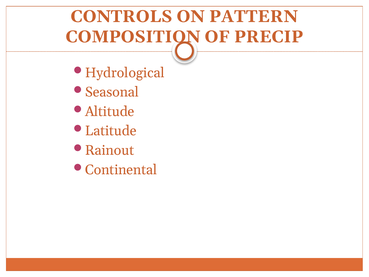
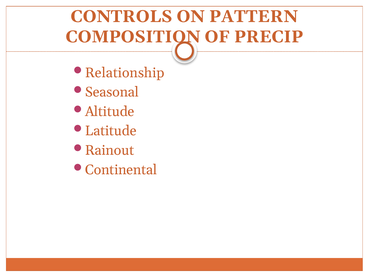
Hydrological: Hydrological -> Relationship
